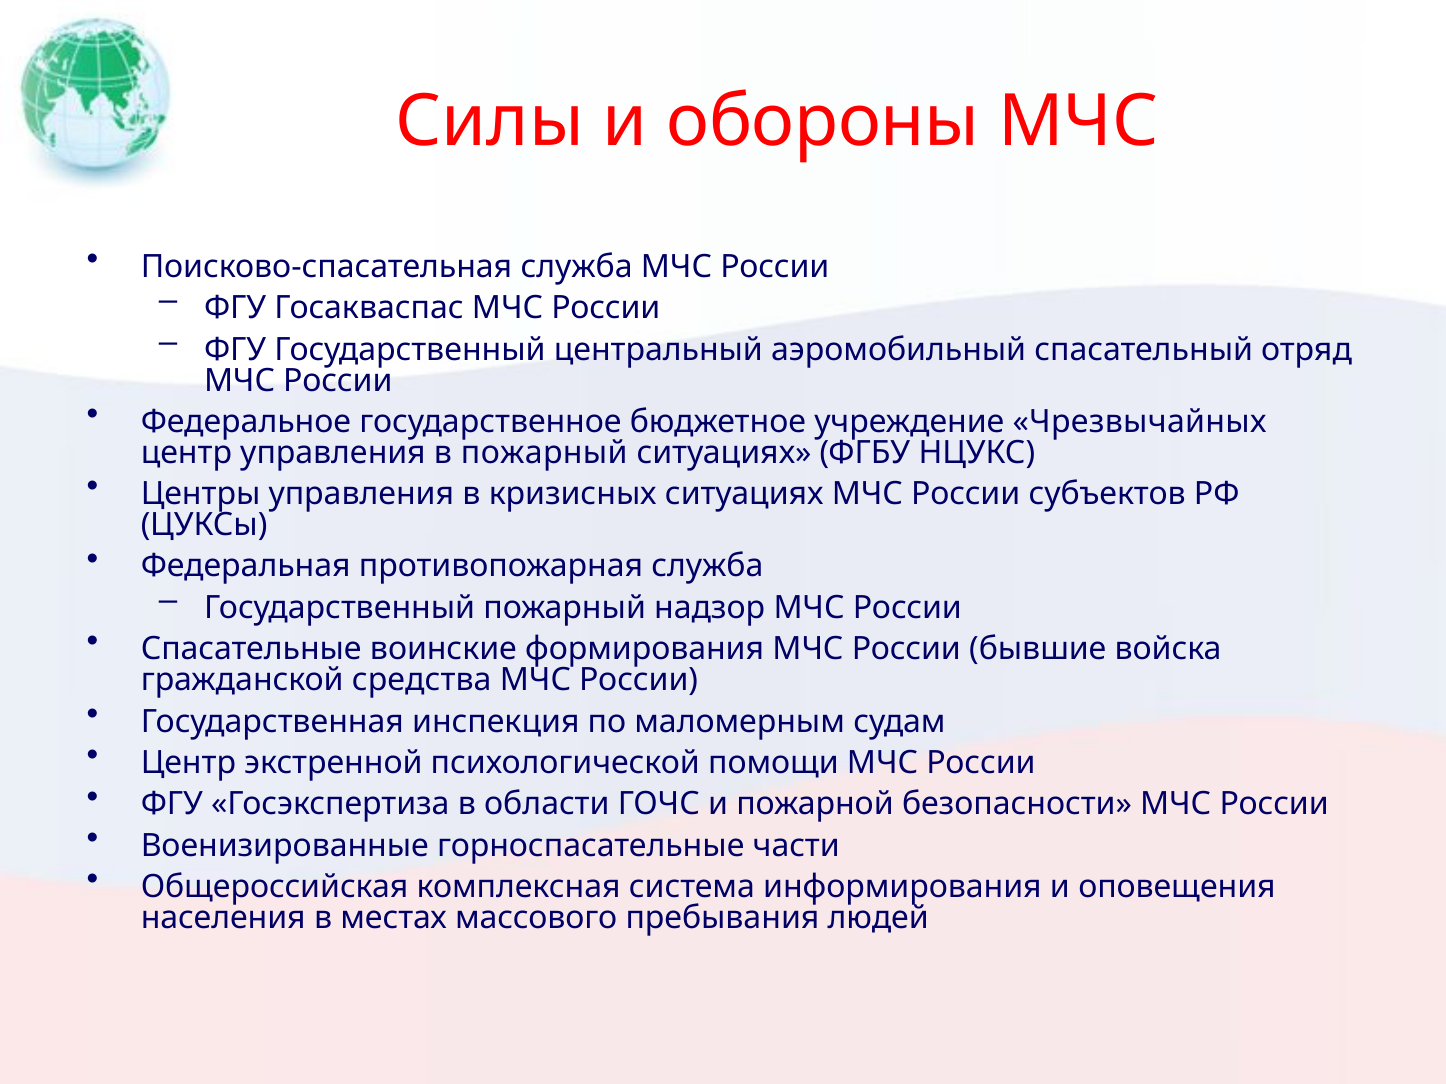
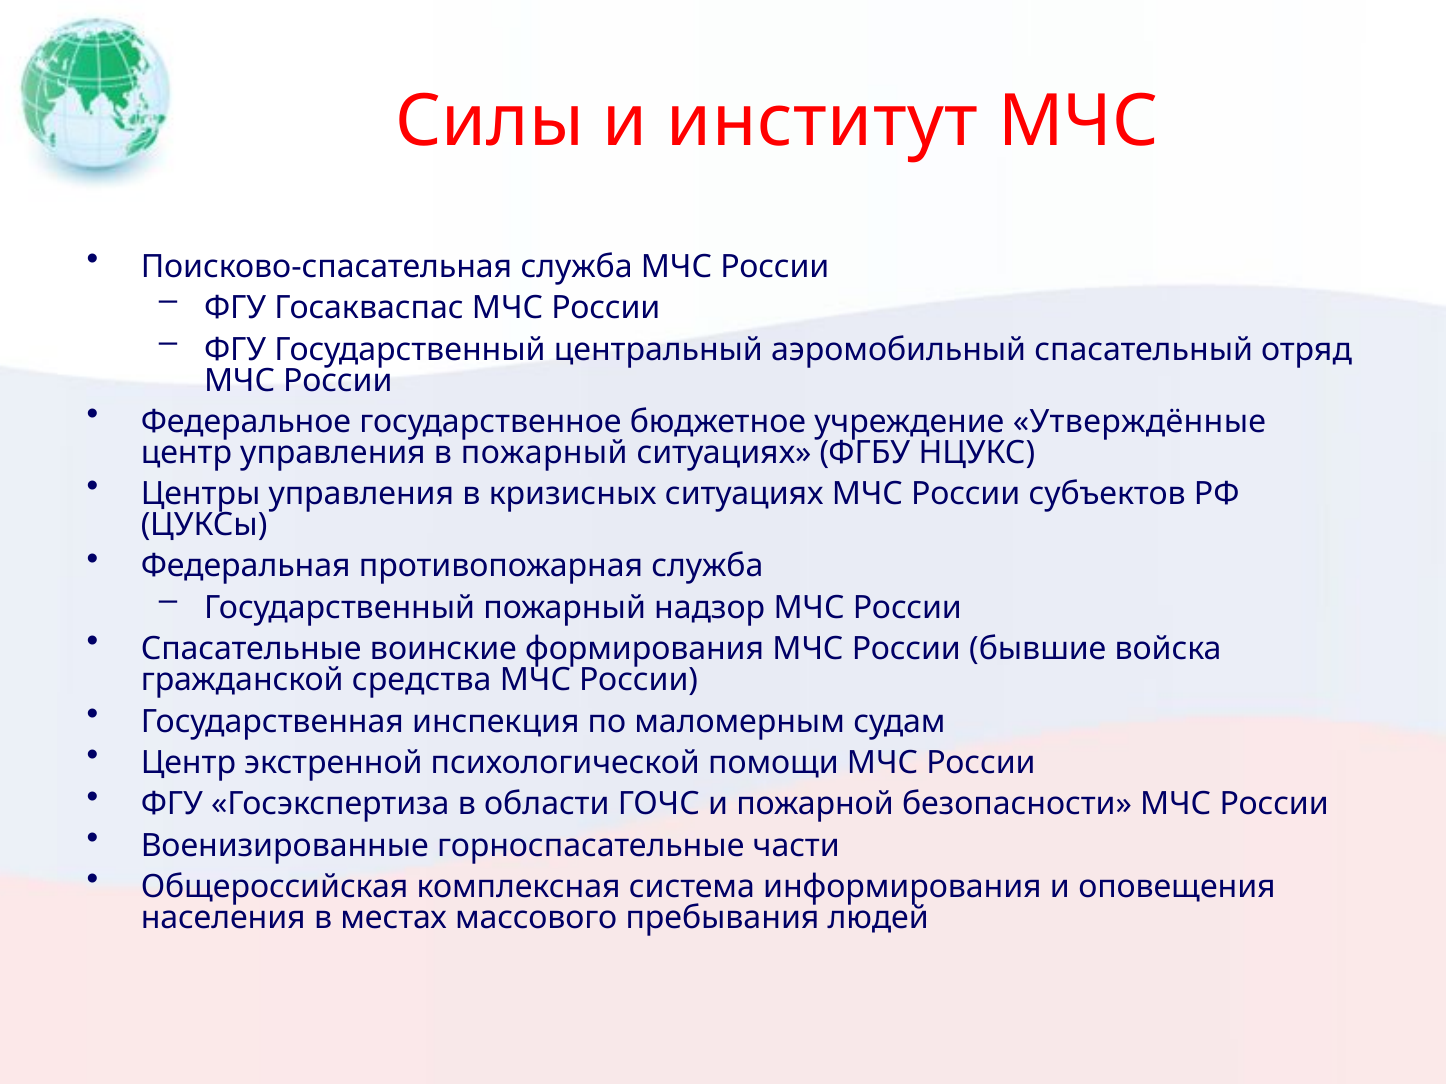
обороны: обороны -> институт
Чрезвычайных: Чрезвычайных -> Утверждённые
